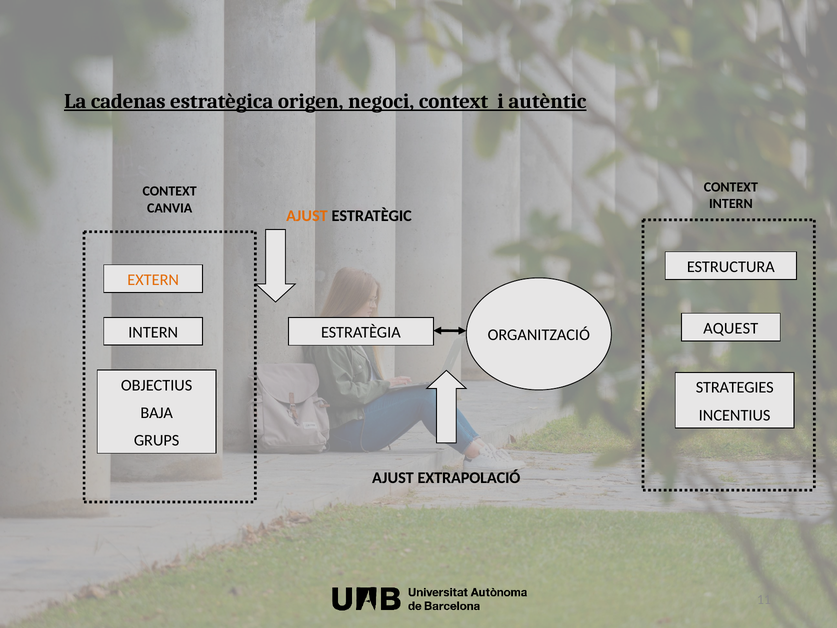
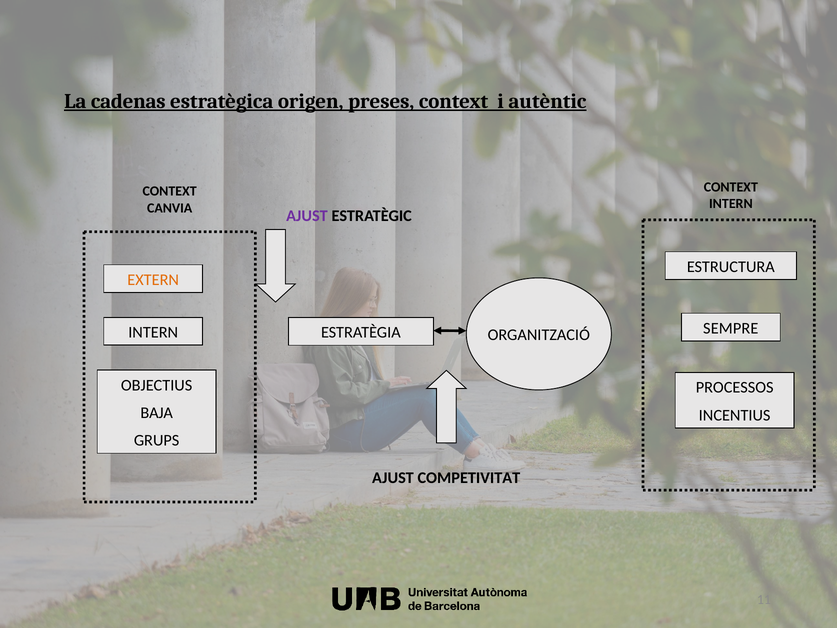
negoci: negoci -> preses
AJUST at (307, 216) colour: orange -> purple
AQUEST: AQUEST -> SEMPRE
STRATEGIES: STRATEGIES -> PROCESSOS
EXTRAPOLACIÓ: EXTRAPOLACIÓ -> COMPETIVITAT
